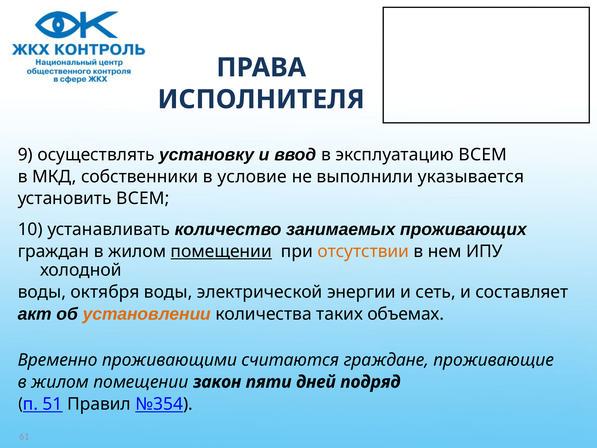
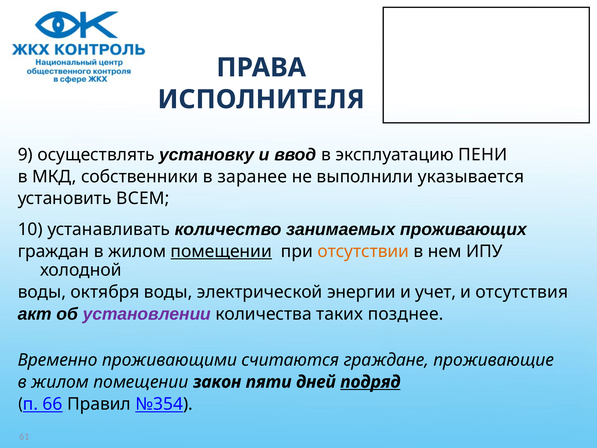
эксплуатацию ВСЕМ: ВСЕМ -> ПЕНИ
условие: условие -> заранее
сеть: сеть -> учет
составляет: составляет -> отсутствия
установлении colour: orange -> purple
объемах: объемах -> позднее
подряд underline: none -> present
51: 51 -> 66
